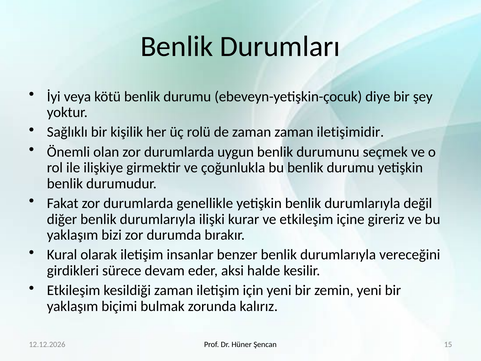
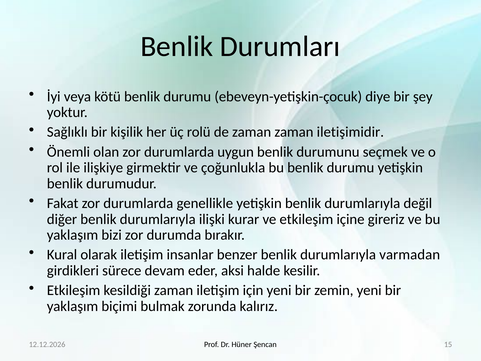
vereceğini: vereceğini -> varmadan
